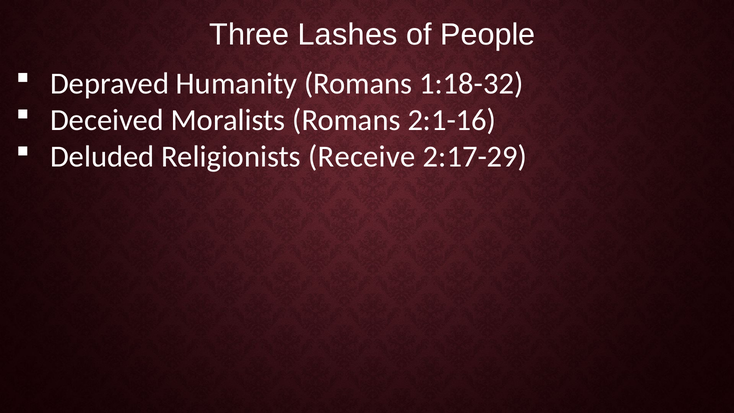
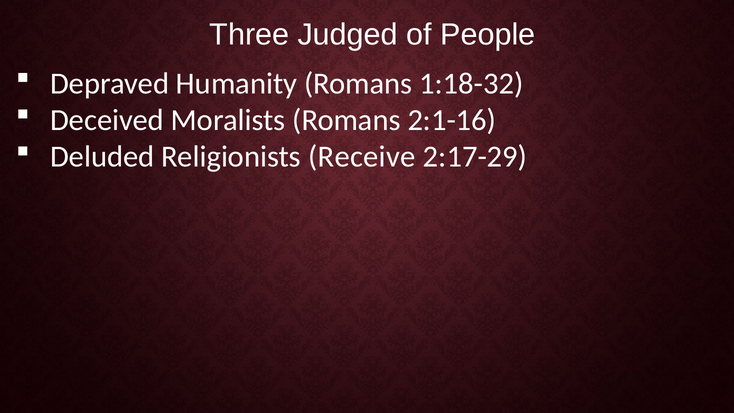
Lashes: Lashes -> Judged
